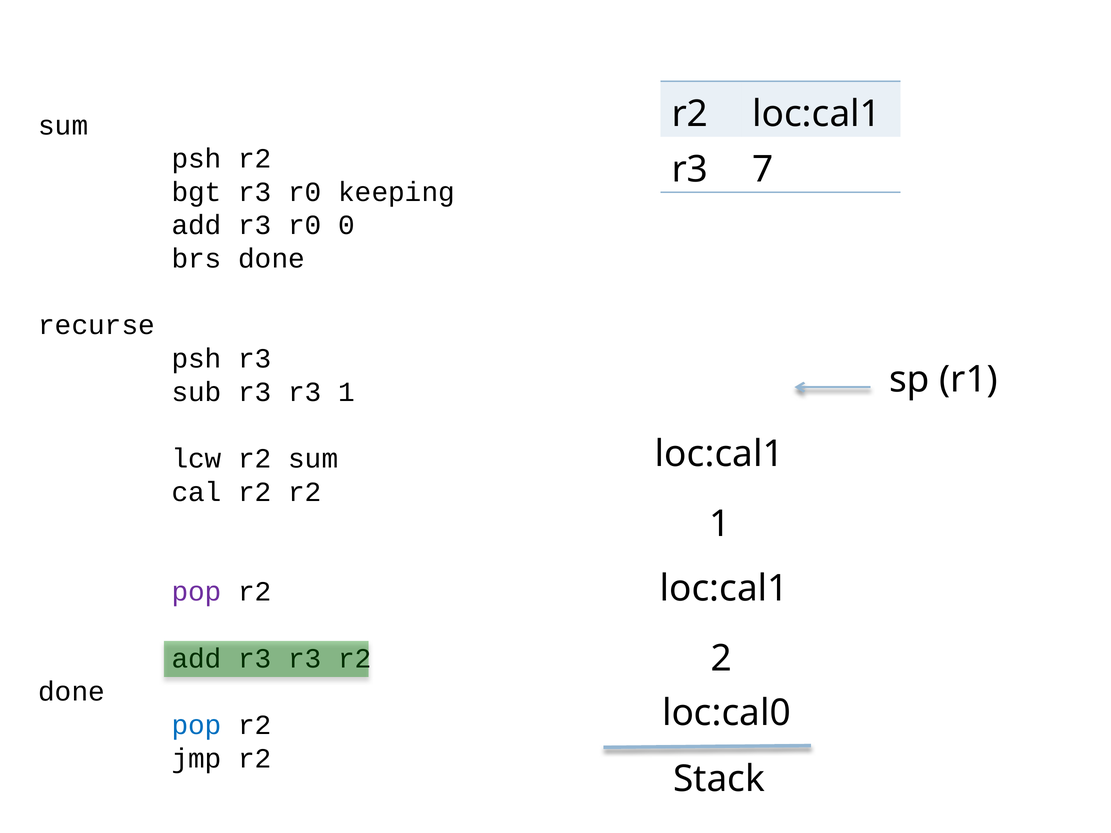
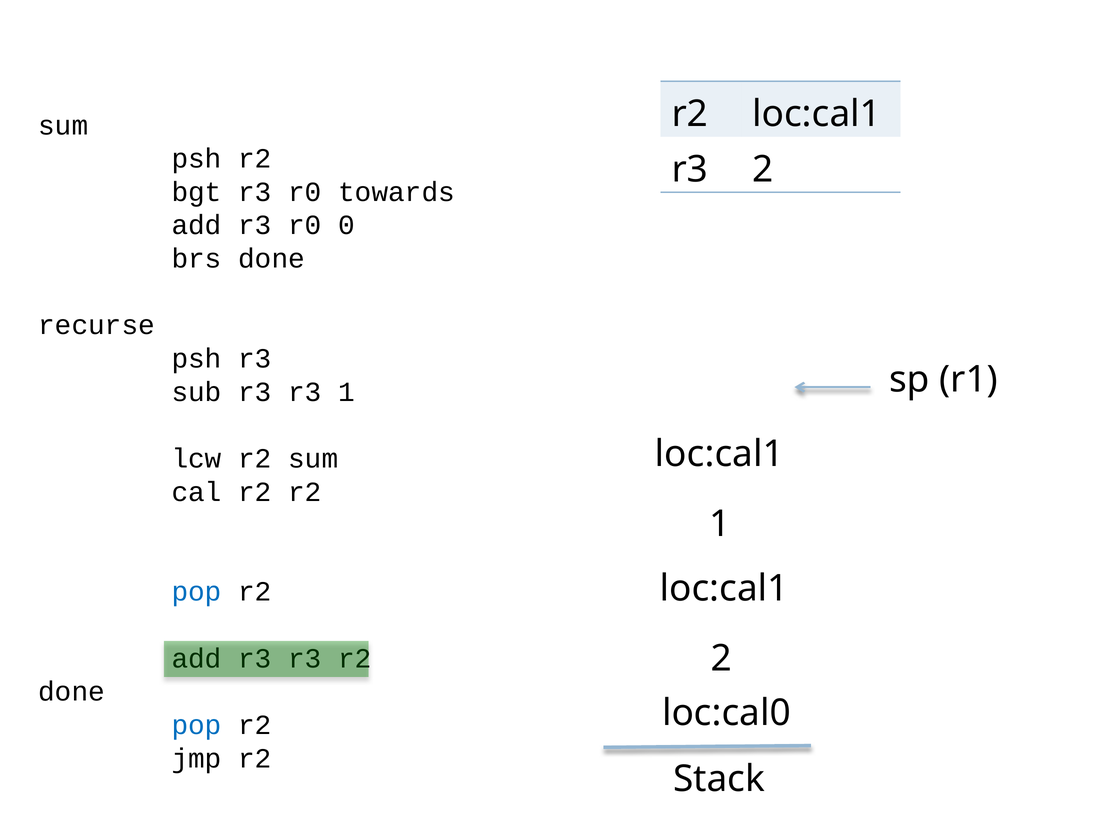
r3 7: 7 -> 2
keeping: keeping -> towards
pop at (197, 592) colour: purple -> blue
